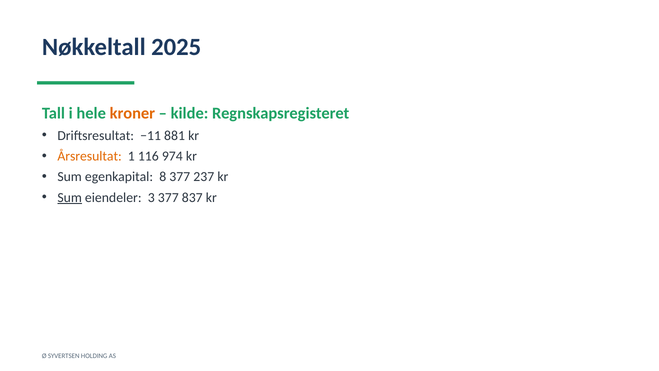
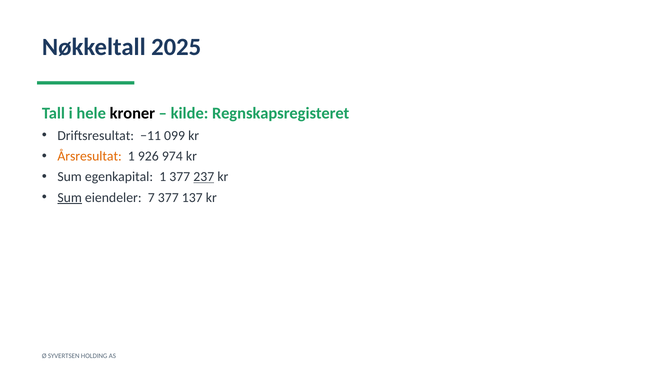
kroner colour: orange -> black
881: 881 -> 099
116: 116 -> 926
egenkapital 8: 8 -> 1
237 underline: none -> present
3: 3 -> 7
837: 837 -> 137
